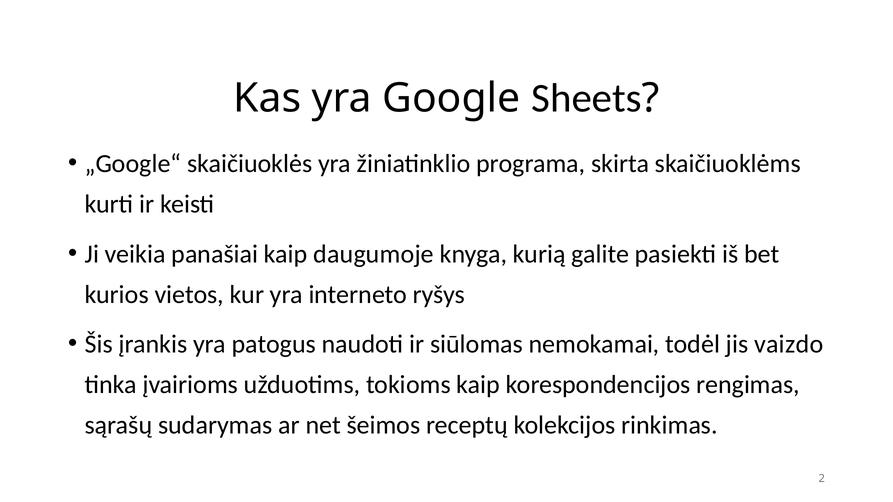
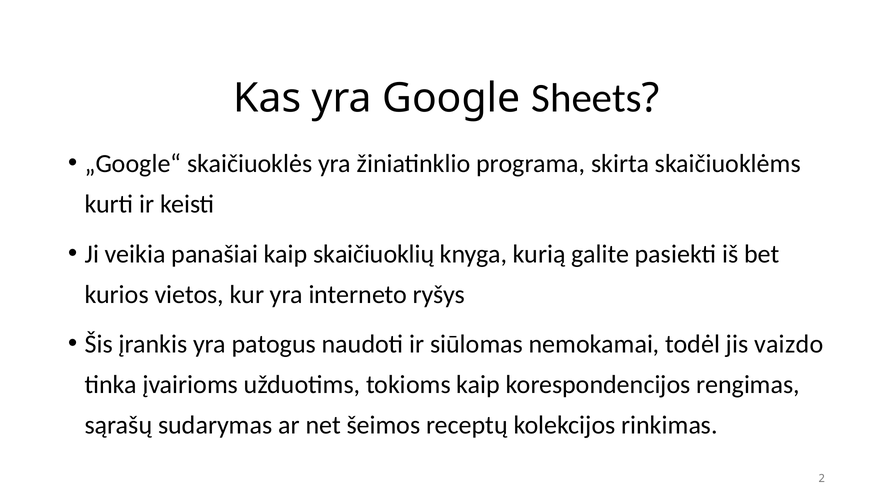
daugumoje: daugumoje -> skaičiuoklių
